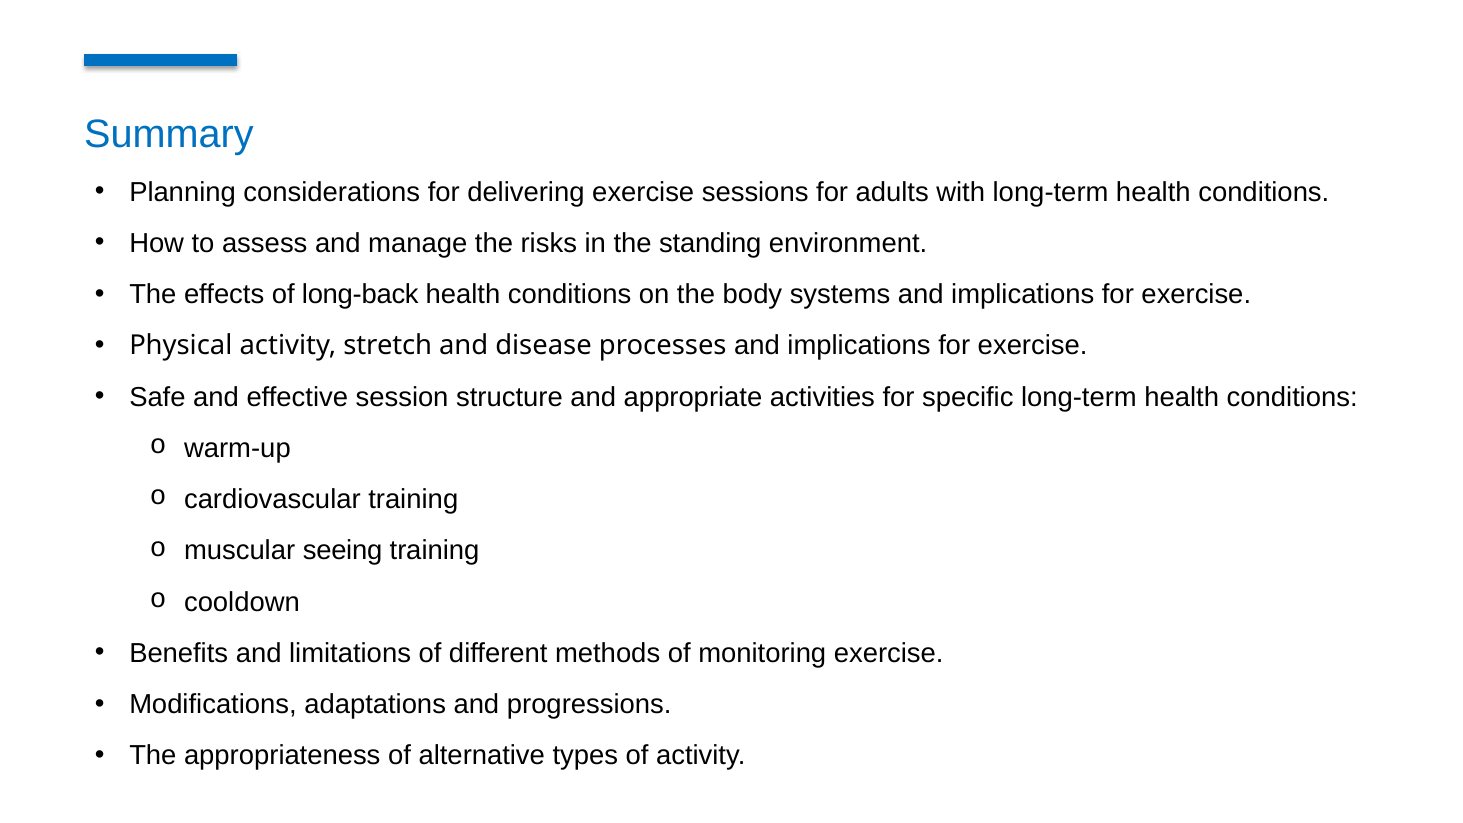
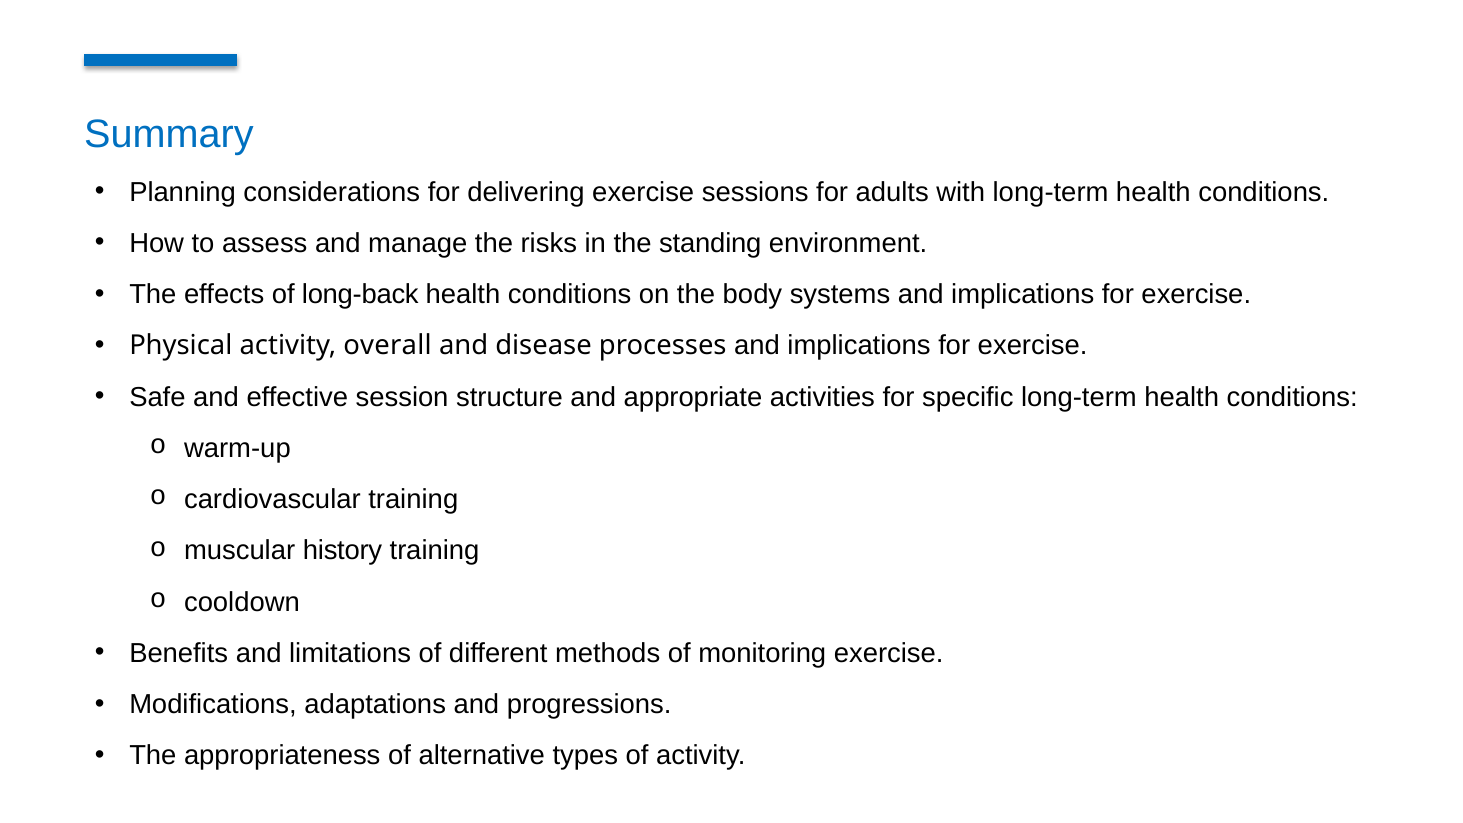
stretch: stretch -> overall
seeing: seeing -> history
